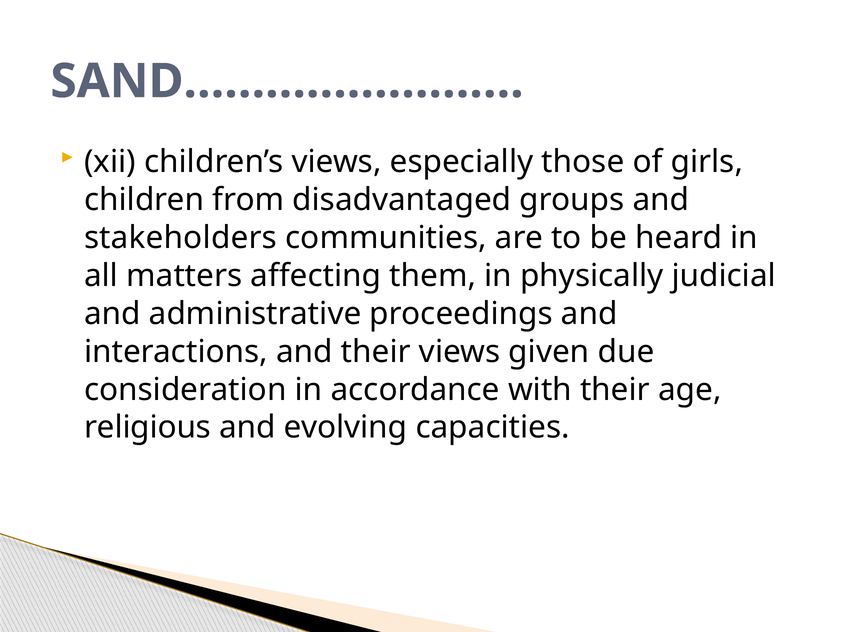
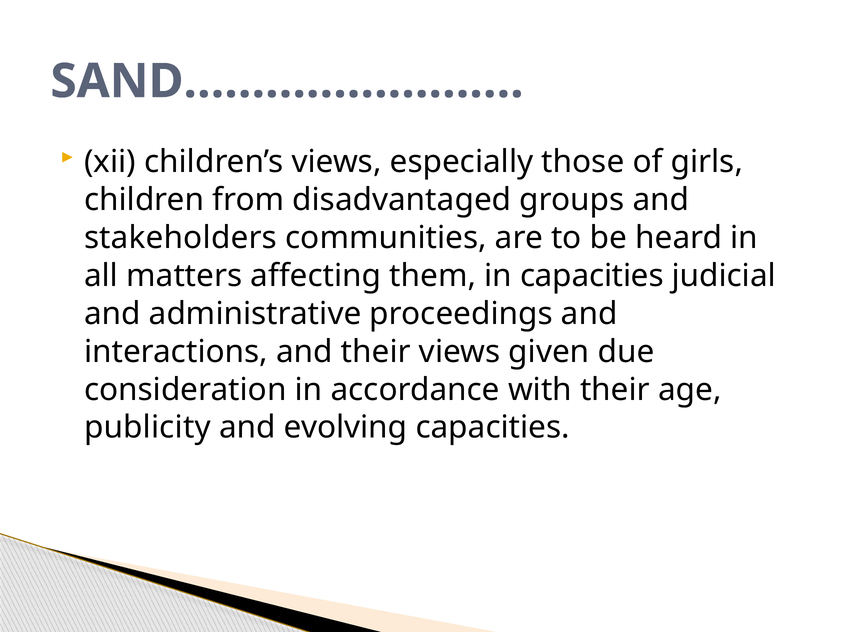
in physically: physically -> capacities
religious: religious -> publicity
